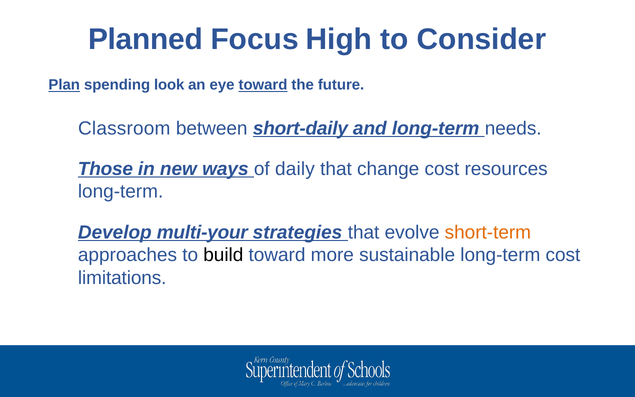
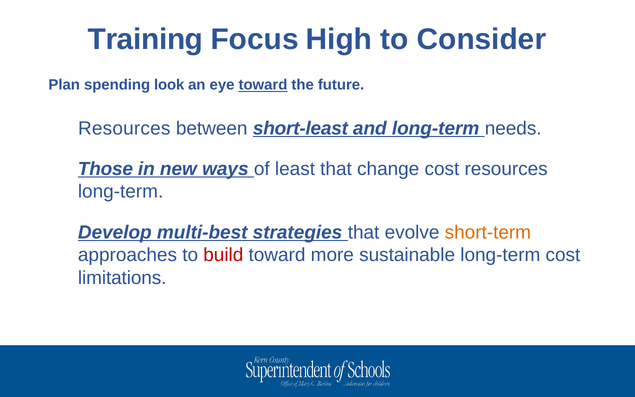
Planned: Planned -> Training
Plan underline: present -> none
Classroom at (124, 128): Classroom -> Resources
short-daily: short-daily -> short-least
daily: daily -> least
multi-your: multi-your -> multi-best
build colour: black -> red
